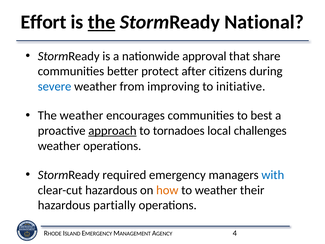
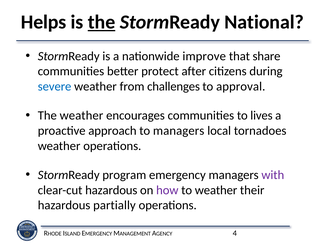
Effort: Effort -> Helps
approval: approval -> improve
improving: improving -> challenges
initiative: initiative -> approval
best: best -> lives
approach underline: present -> none
to tornadoes: tornadoes -> managers
challenges: challenges -> tornadoes
required: required -> program
with colour: blue -> purple
how colour: orange -> purple
